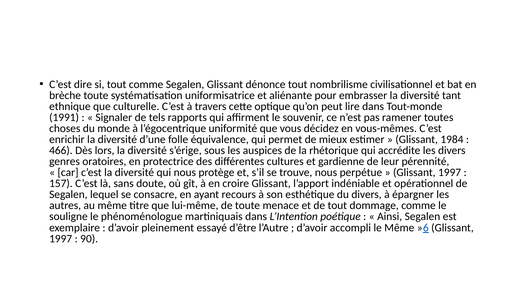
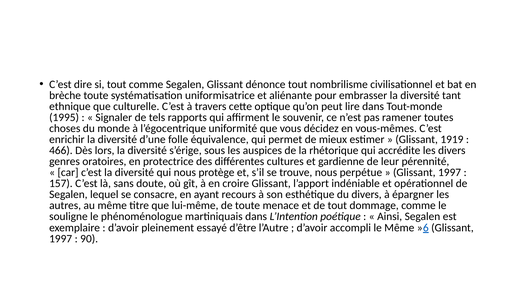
1991: 1991 -> 1995
1984: 1984 -> 1919
